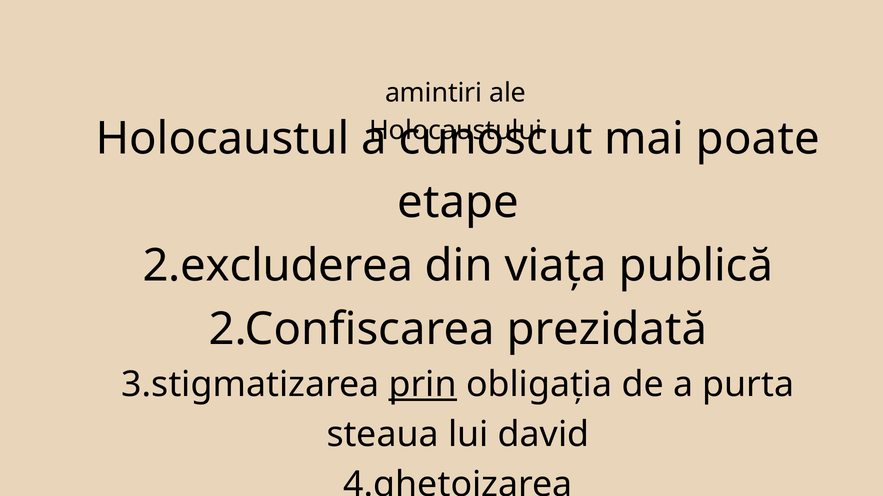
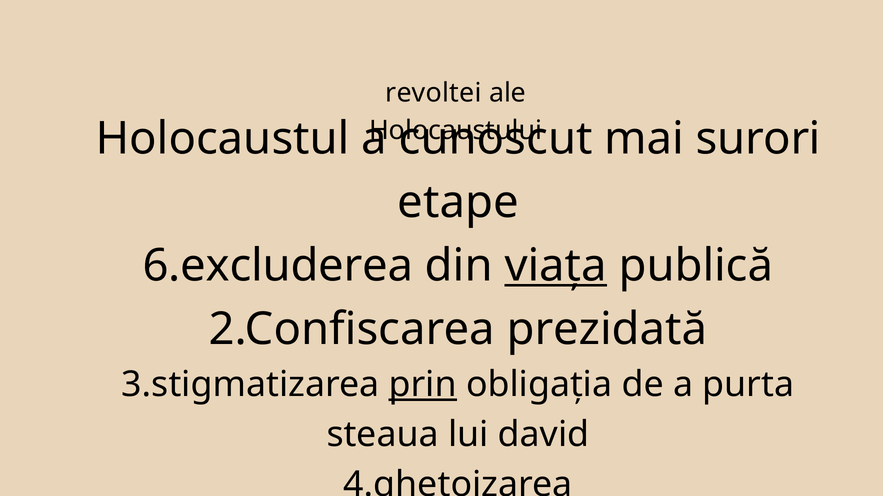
amintiri: amintiri -> revoltei
poate: poate -> surori
2.excluderea: 2.excluderea -> 6.excluderea
viața underline: none -> present
